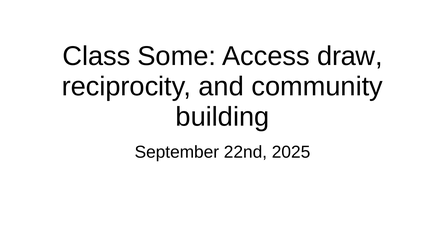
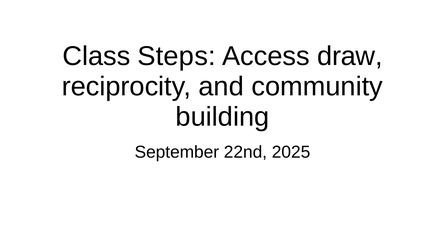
Some: Some -> Steps
